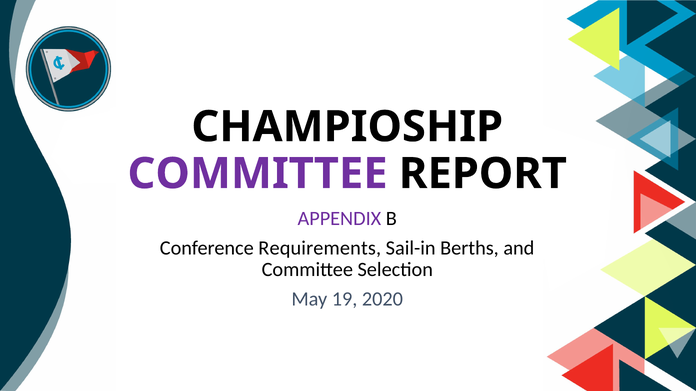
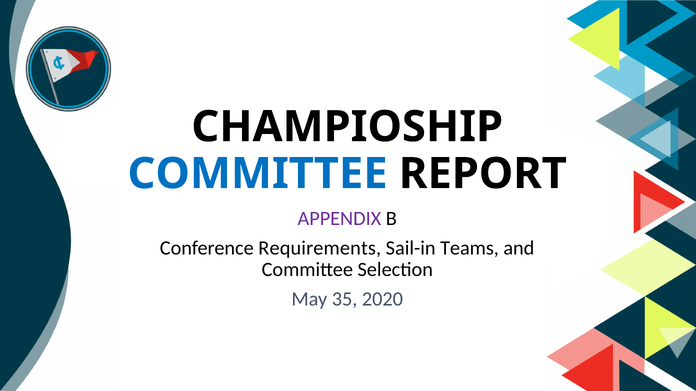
COMMITTEE at (258, 174) colour: purple -> blue
Berths: Berths -> Teams
19: 19 -> 35
